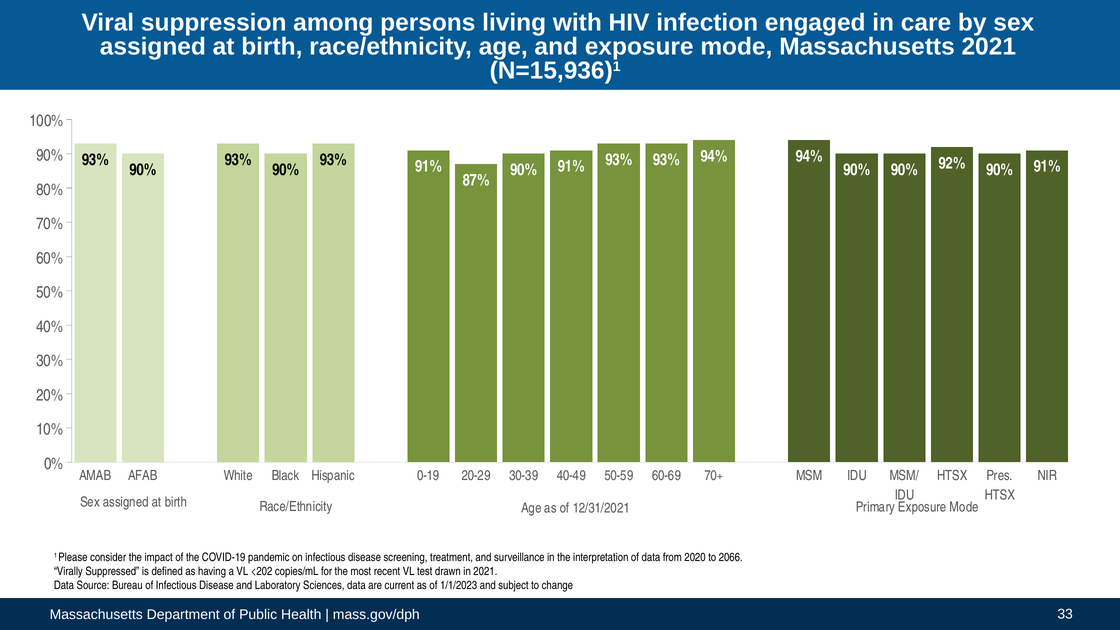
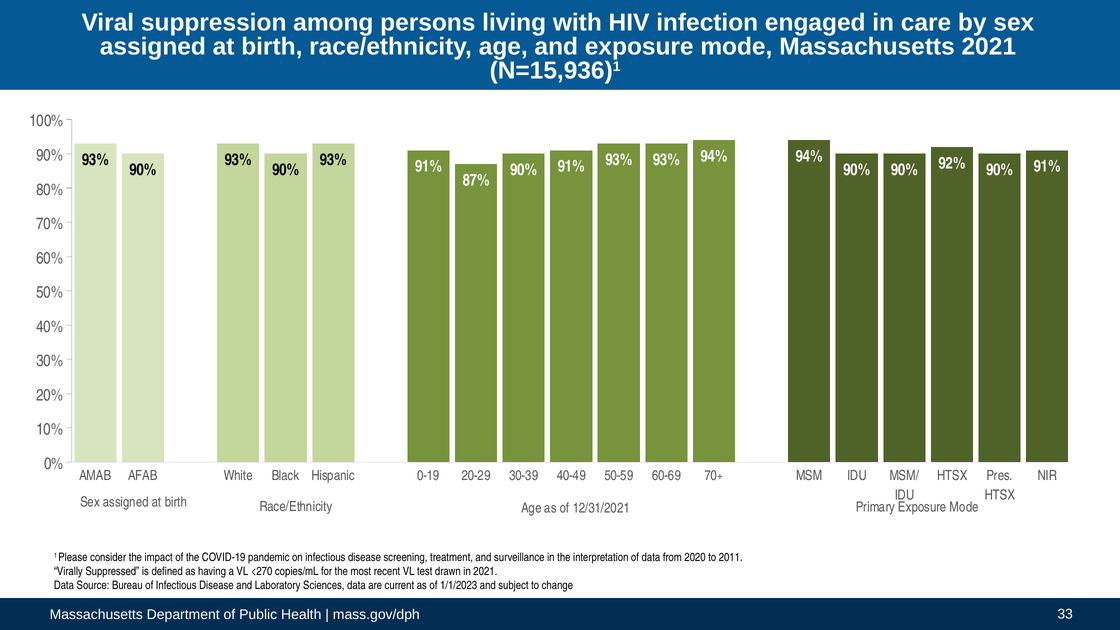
2066: 2066 -> 2011
<202: <202 -> <270
